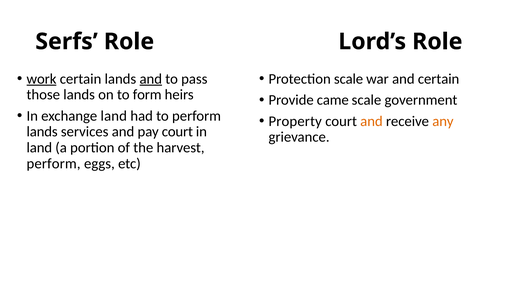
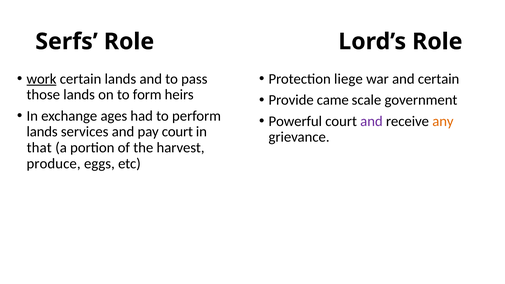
and at (151, 79) underline: present -> none
Protection scale: scale -> liege
exchange land: land -> ages
Property: Property -> Powerful
and at (371, 121) colour: orange -> purple
land at (39, 148): land -> that
perform at (54, 164): perform -> produce
